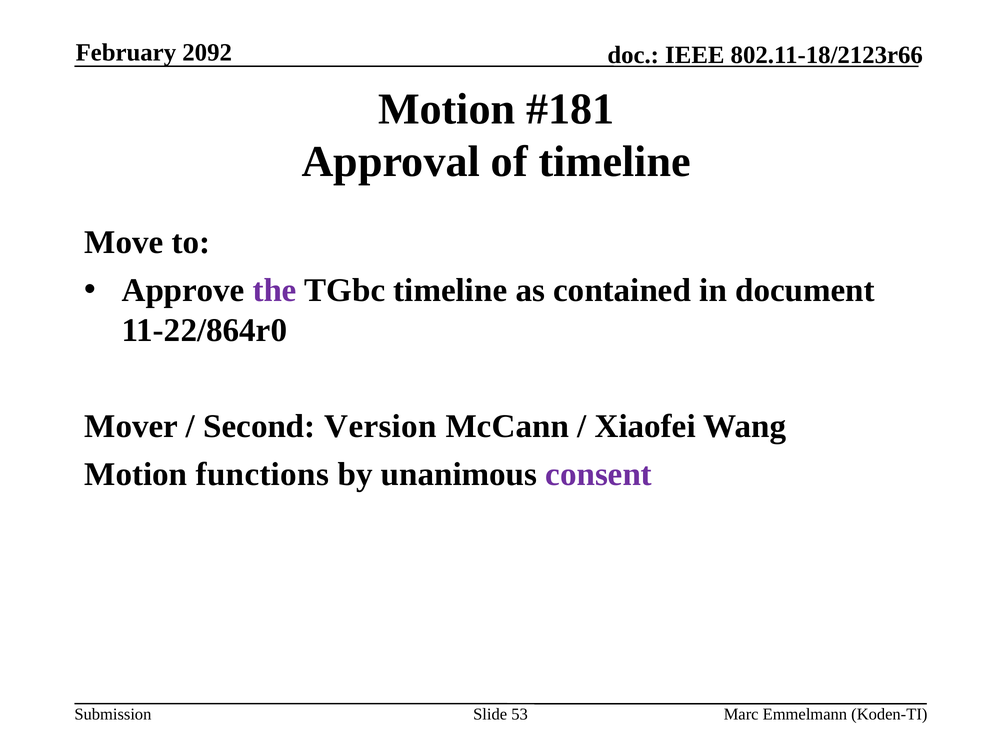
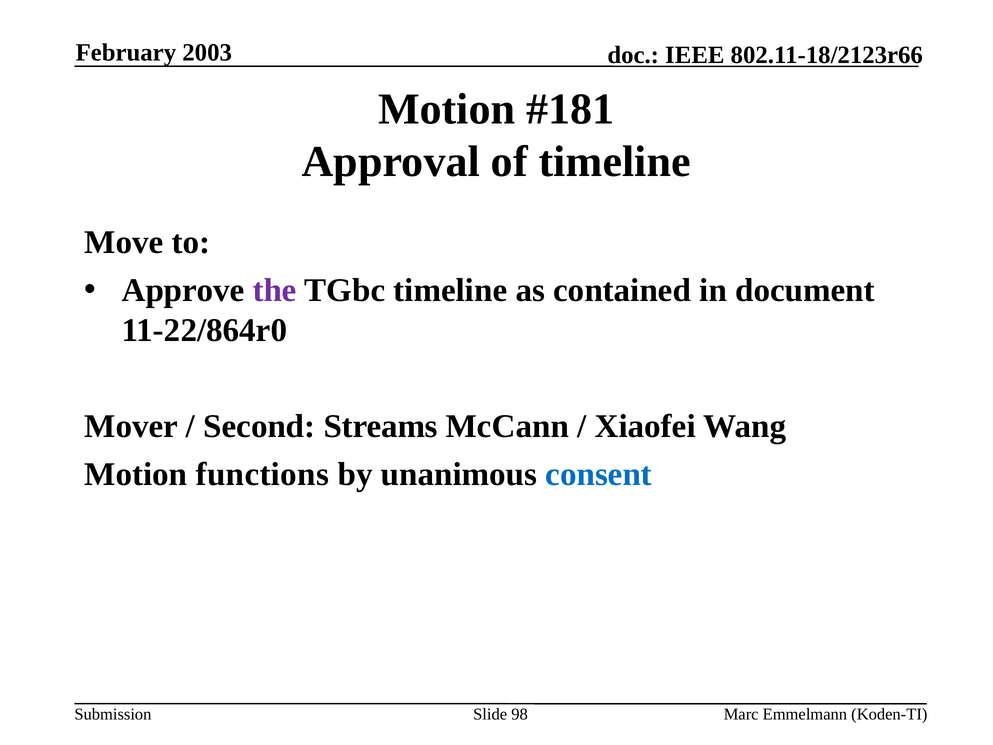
2092: 2092 -> 2003
Version: Version -> Streams
consent colour: purple -> blue
53: 53 -> 98
